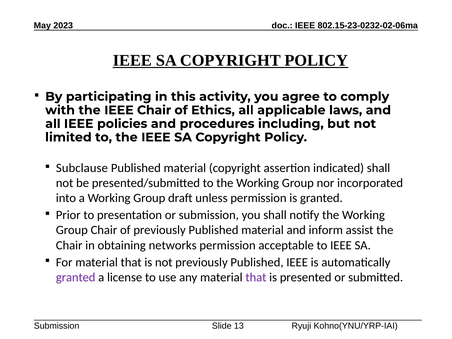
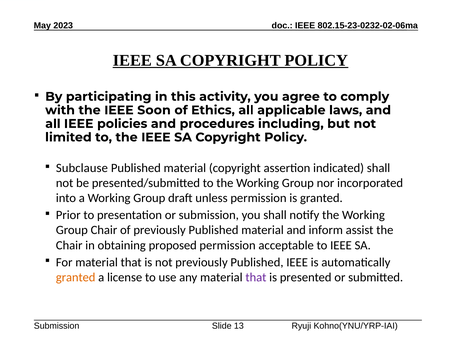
IEEE Chair: Chair -> Soon
networks: networks -> proposed
granted at (76, 277) colour: purple -> orange
